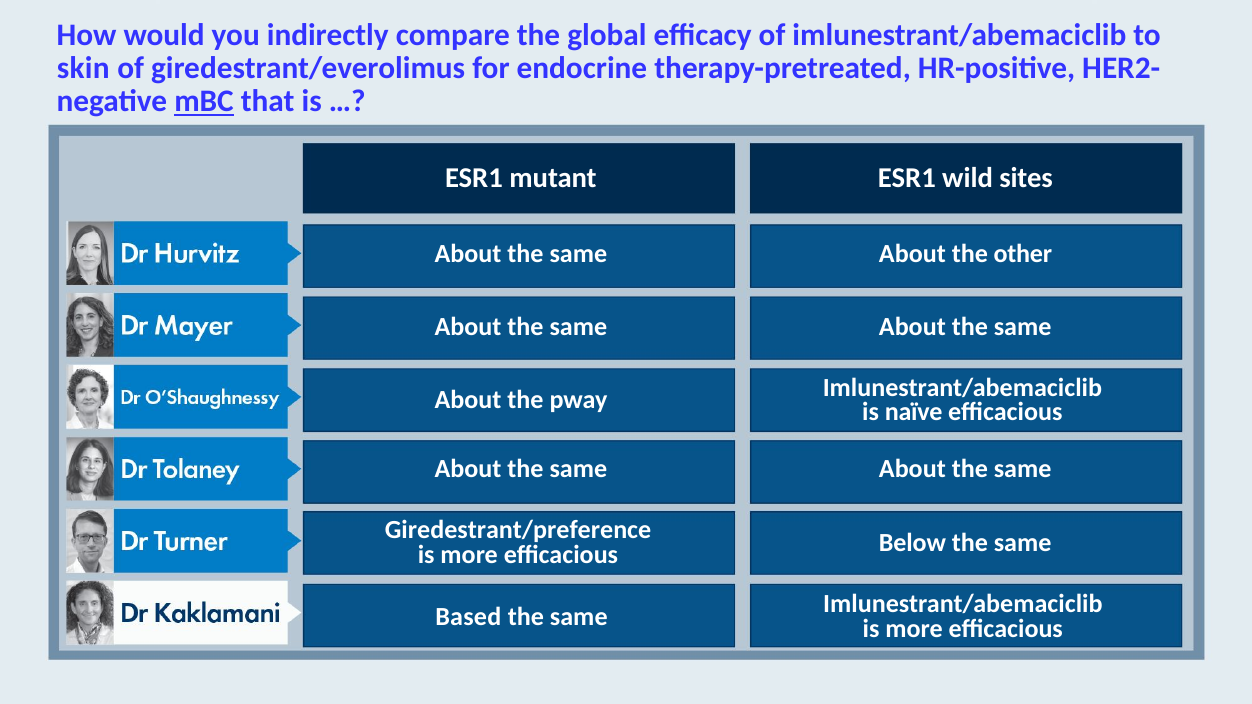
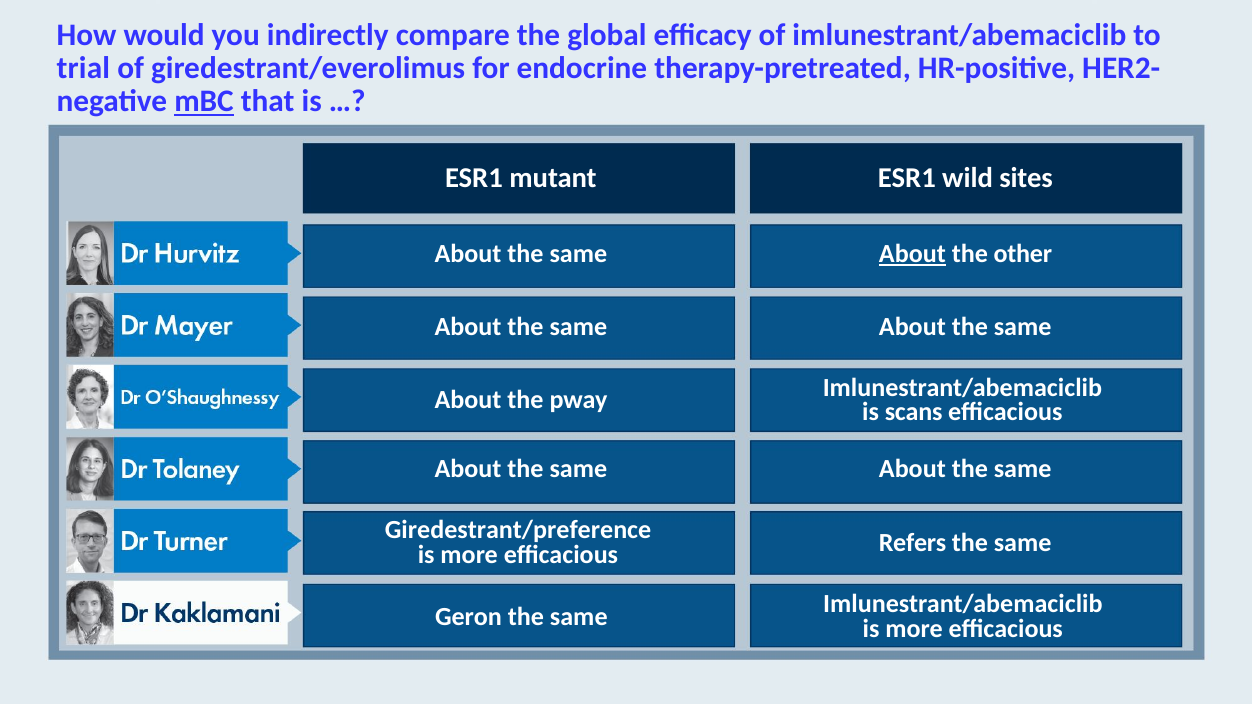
skin: skin -> trial
About at (912, 254) underline: none -> present
naïve: naïve -> scans
Below: Below -> Refers
Based: Based -> Geron
